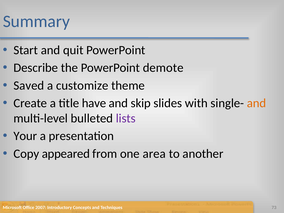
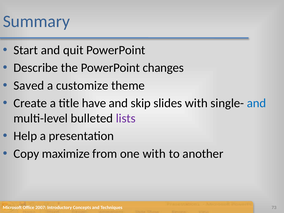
demote: demote -> changes
and at (257, 103) colour: orange -> blue
Your: Your -> Help
appeared: appeared -> maximize
one area: area -> with
